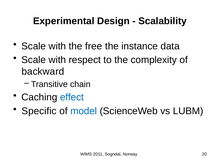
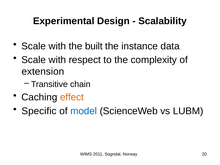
free: free -> built
backward: backward -> extension
effect colour: blue -> orange
